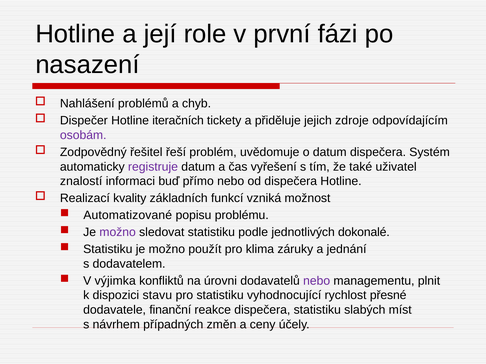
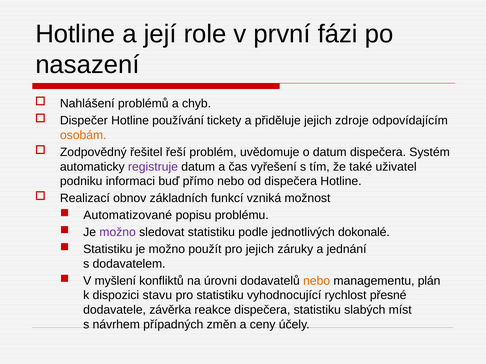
iteračních: iteračních -> používání
osobám colour: purple -> orange
znalostí: znalostí -> podniku
kvality: kvality -> obnov
pro klima: klima -> jejich
výjimka: výjimka -> myšlení
nebo at (317, 281) colour: purple -> orange
plnit: plnit -> plán
finanční: finanční -> závěrka
